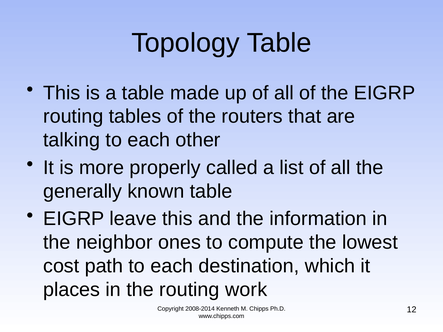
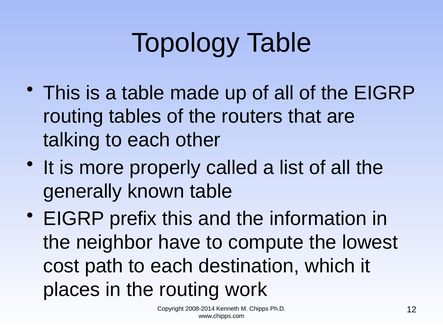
leave: leave -> prefix
ones: ones -> have
